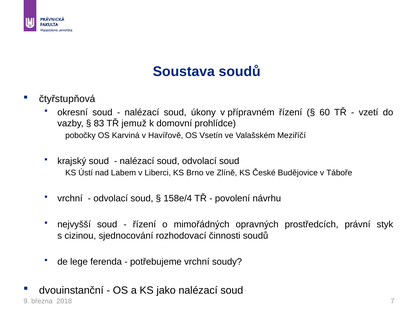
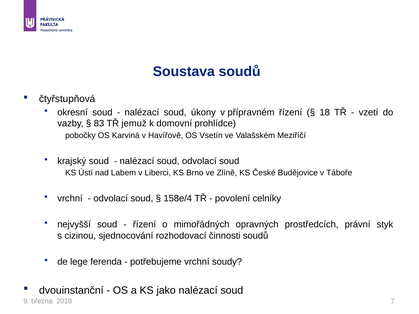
60: 60 -> 18
návrhu: návrhu -> celníky
